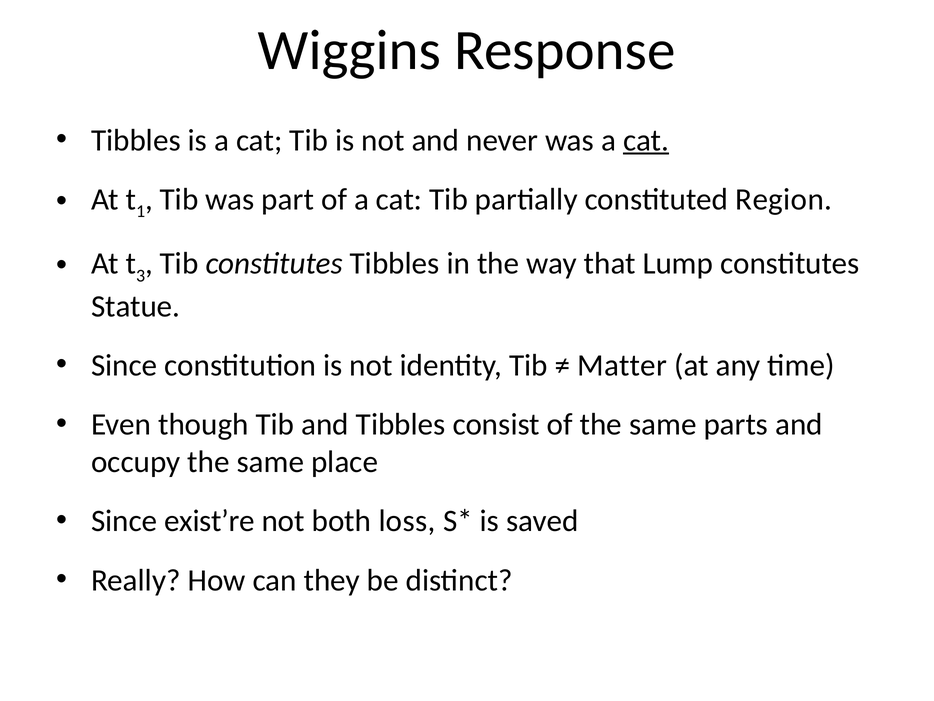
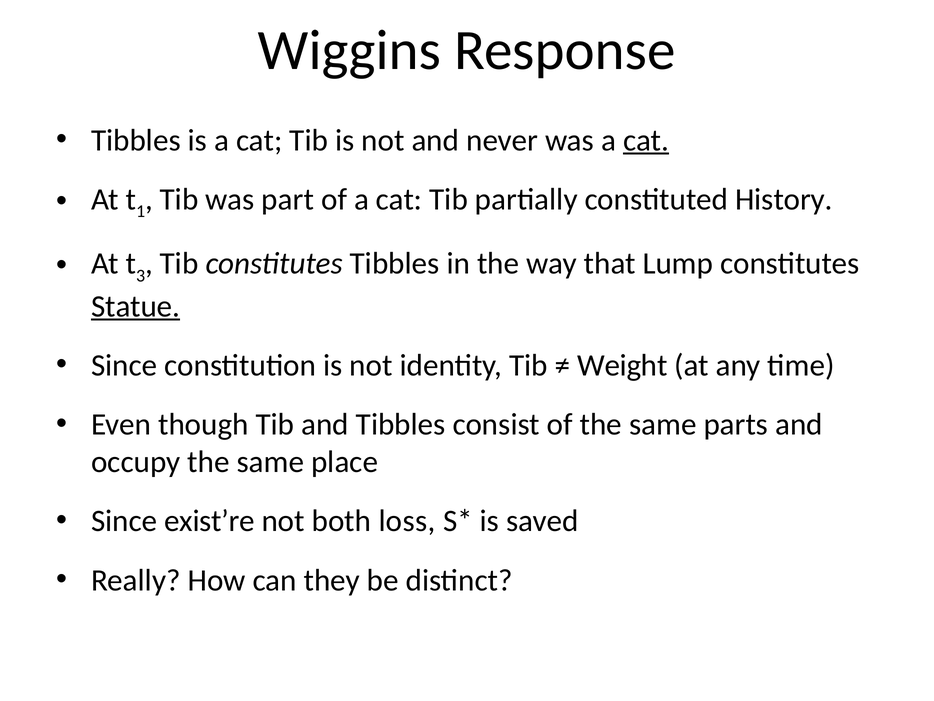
Region: Region -> History
Statue underline: none -> present
Matter: Matter -> Weight
